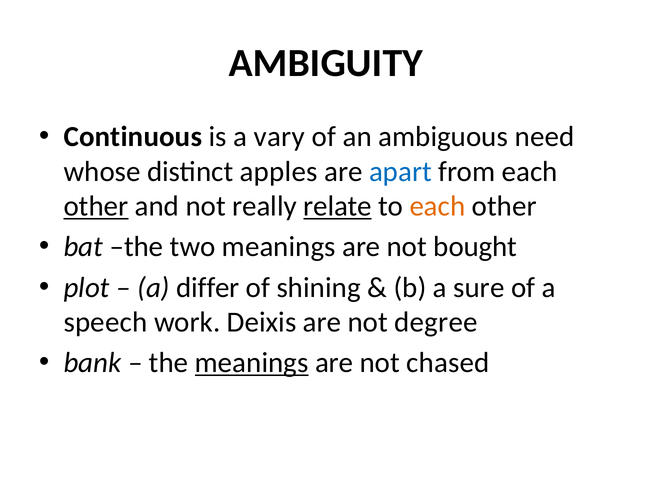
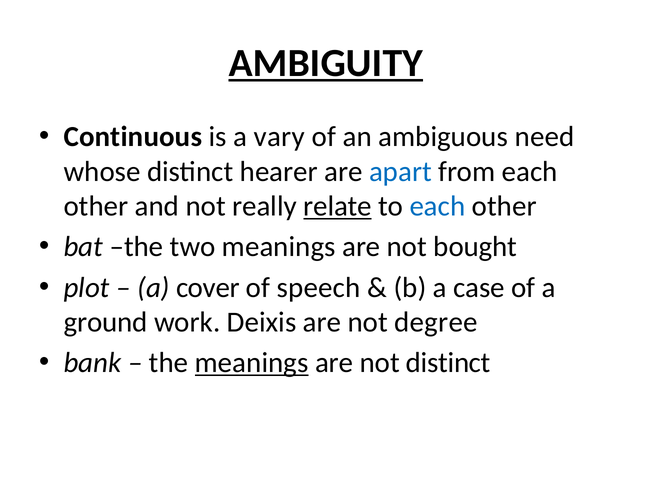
AMBIGUITY underline: none -> present
apples: apples -> hearer
other at (96, 206) underline: present -> none
each at (437, 206) colour: orange -> blue
differ: differ -> cover
shining: shining -> speech
sure: sure -> case
speech: speech -> ground
not chased: chased -> distinct
